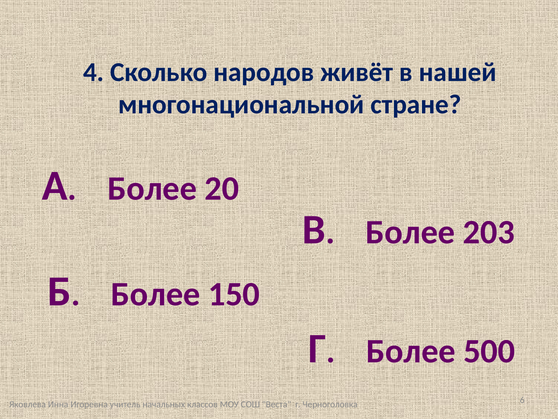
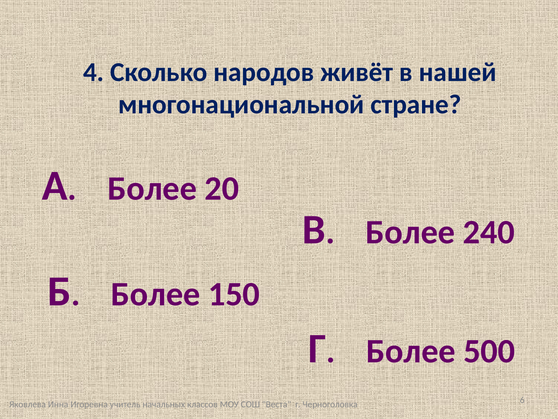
203: 203 -> 240
